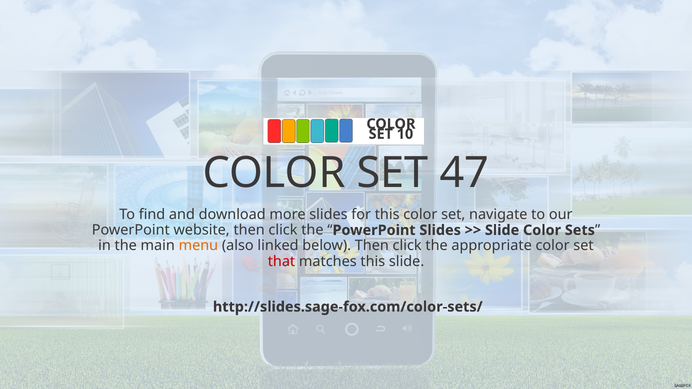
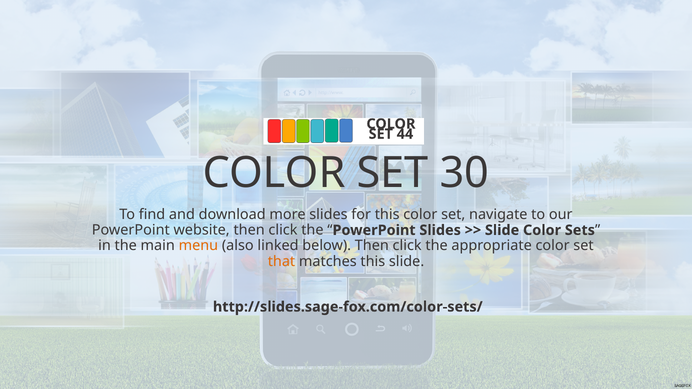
10: 10 -> 44
47: 47 -> 30
that colour: red -> orange
